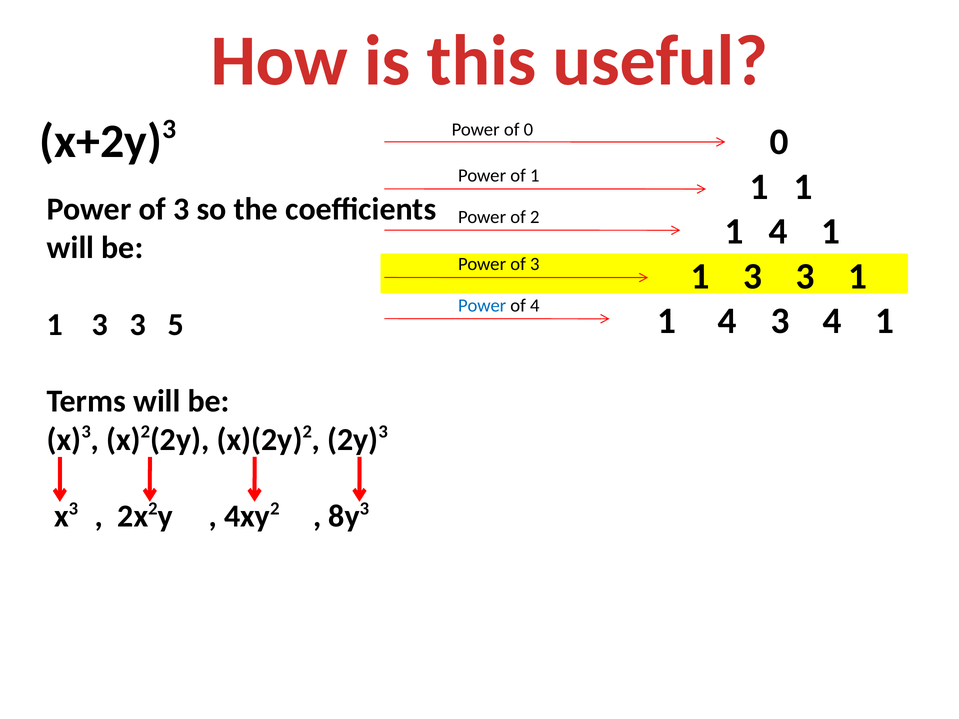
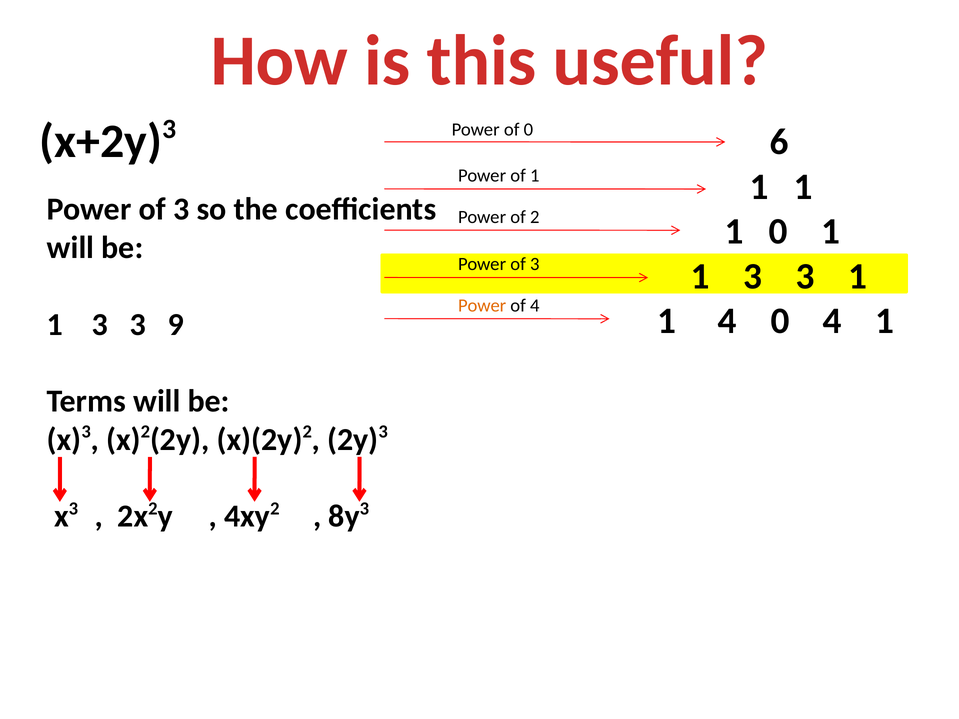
3 0: 0 -> 6
4 at (778, 232): 4 -> 0
Power at (482, 306) colour: blue -> orange
4 3: 3 -> 0
5: 5 -> 9
